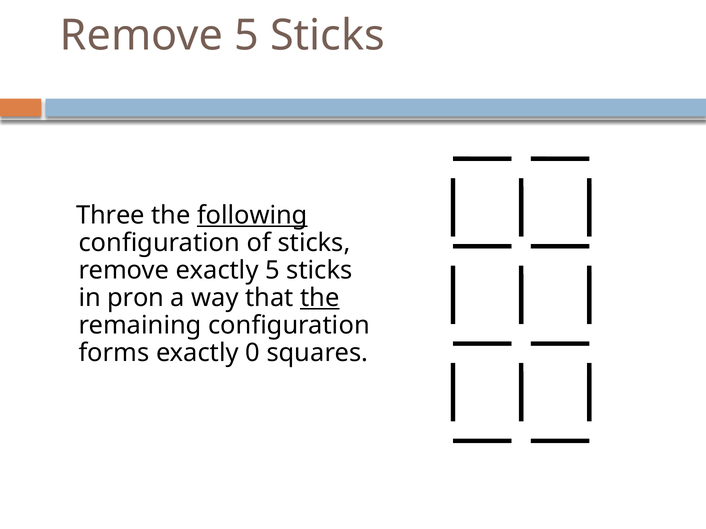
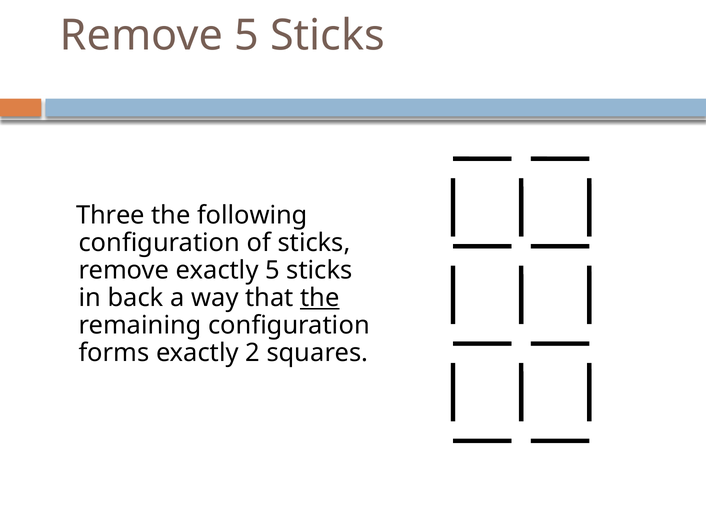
following underline: present -> none
pron: pron -> back
0: 0 -> 2
